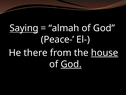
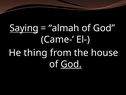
Peace-: Peace- -> Came-
there: there -> thing
house underline: present -> none
